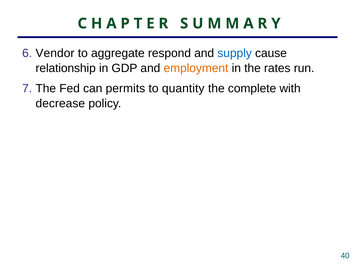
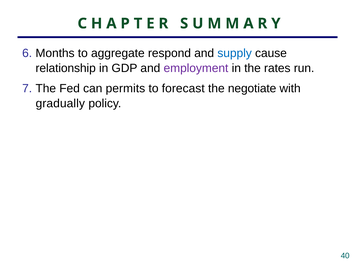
Vendor: Vendor -> Months
employment colour: orange -> purple
quantity: quantity -> forecast
complete: complete -> negotiate
decrease: decrease -> gradually
